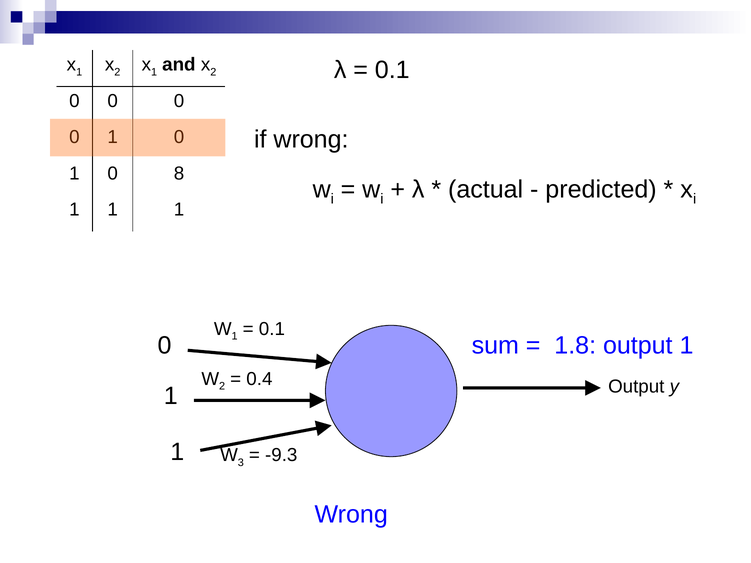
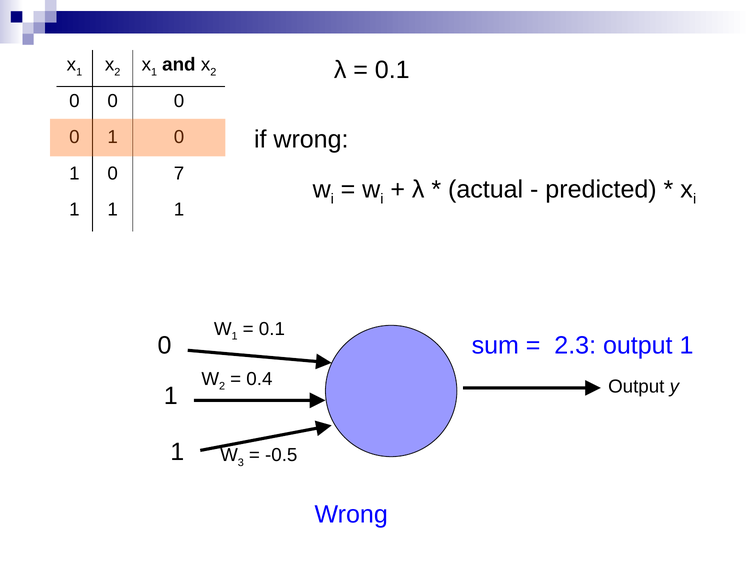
8: 8 -> 7
1.8: 1.8 -> 2.3
-9.3: -9.3 -> -0.5
